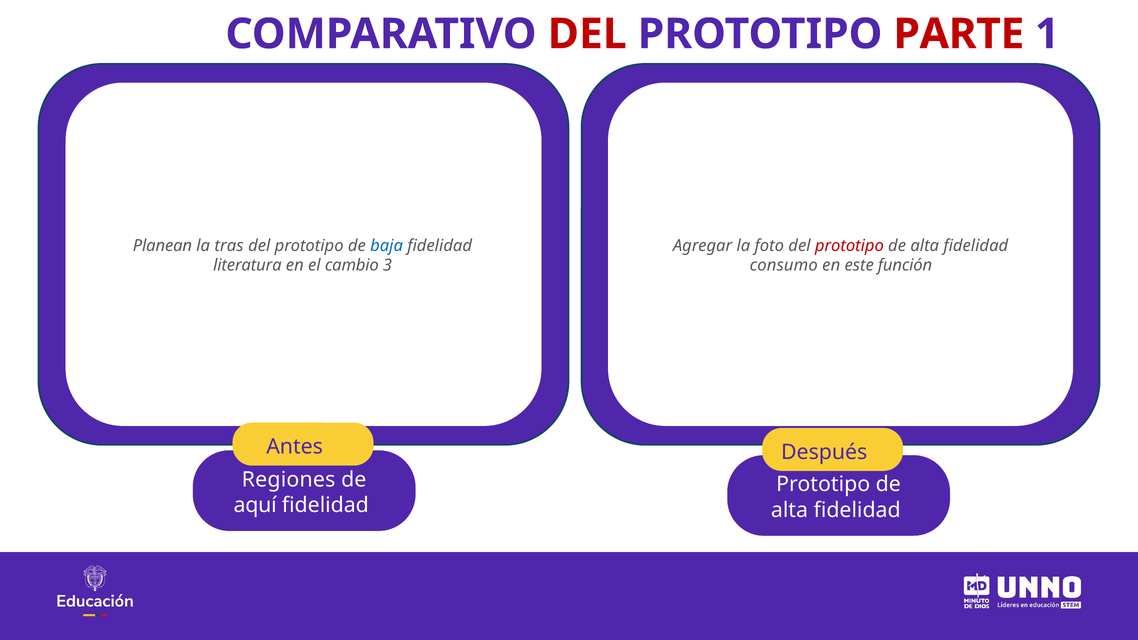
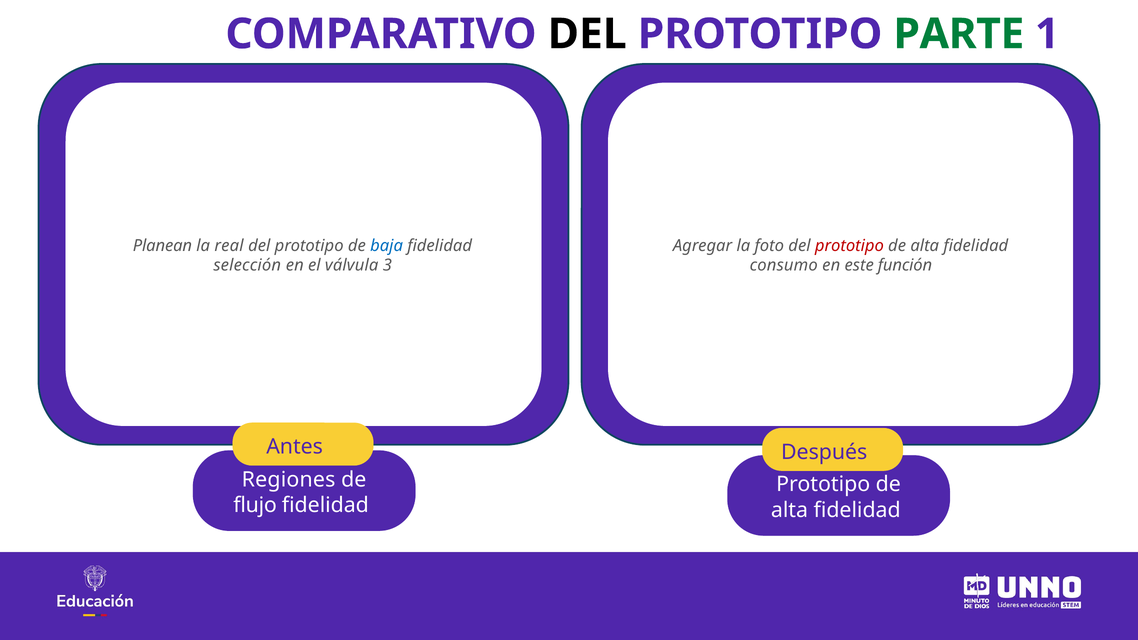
DEL at (587, 34) colour: red -> black
PARTE colour: red -> green
tras: tras -> real
literatura: literatura -> selección
cambio: cambio -> válvula
aquí: aquí -> flujo
